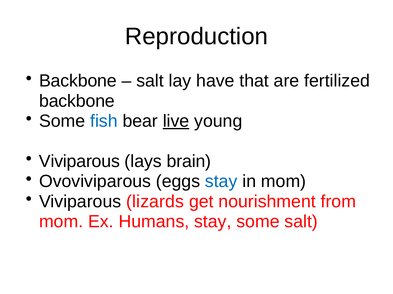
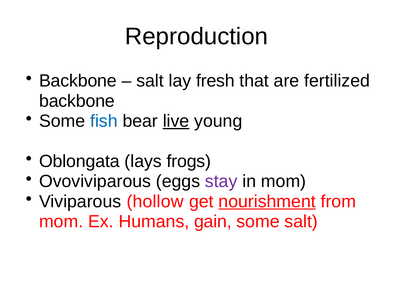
have: have -> fresh
Viviparous at (79, 162): Viviparous -> Oblongata
brain: brain -> frogs
stay at (221, 182) colour: blue -> purple
lizards: lizards -> hollow
nourishment underline: none -> present
Humans stay: stay -> gain
